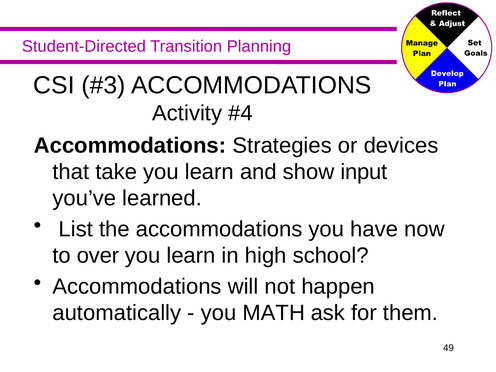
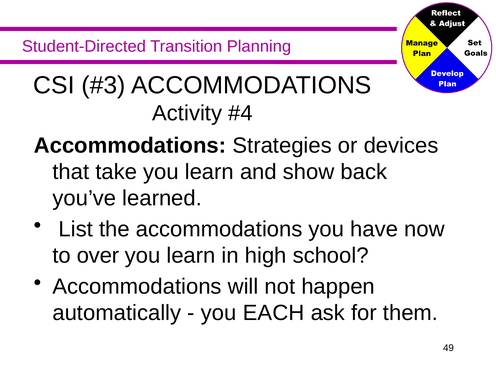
input: input -> back
MATH: MATH -> EACH
